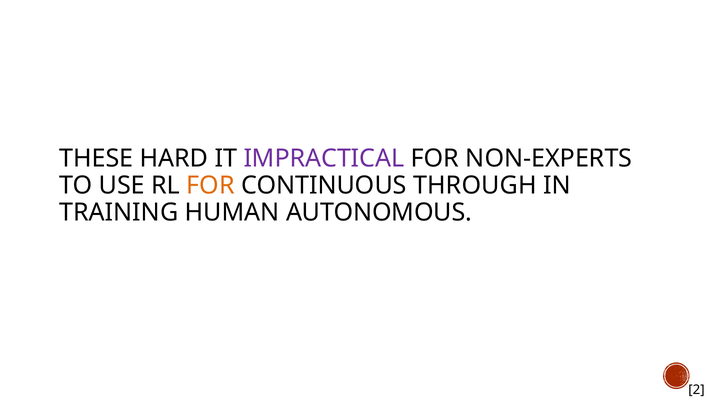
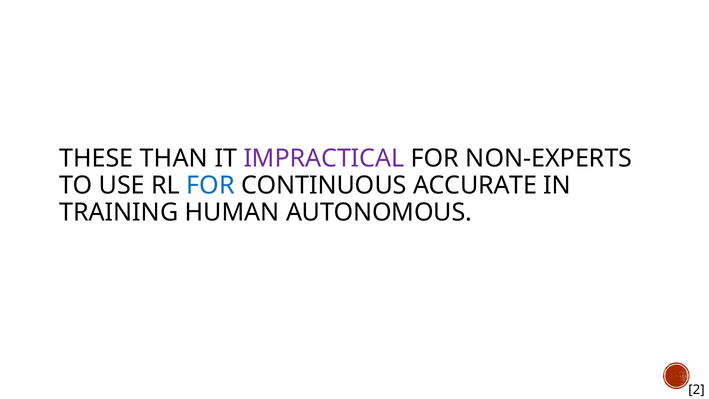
HARD: HARD -> THAN
FOR at (211, 185) colour: orange -> blue
THROUGH: THROUGH -> ACCURATE
